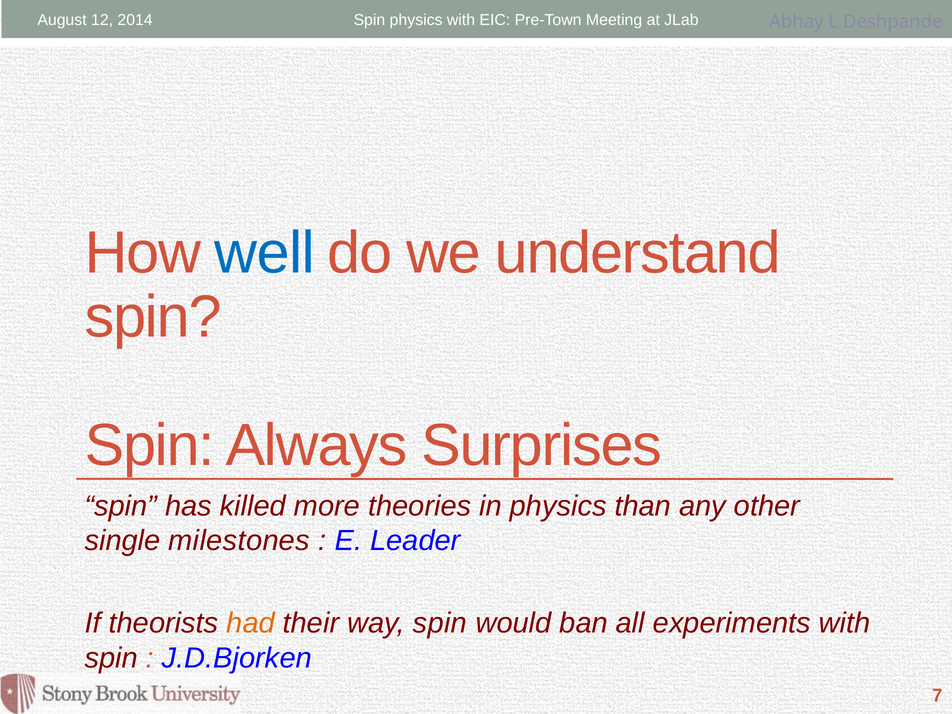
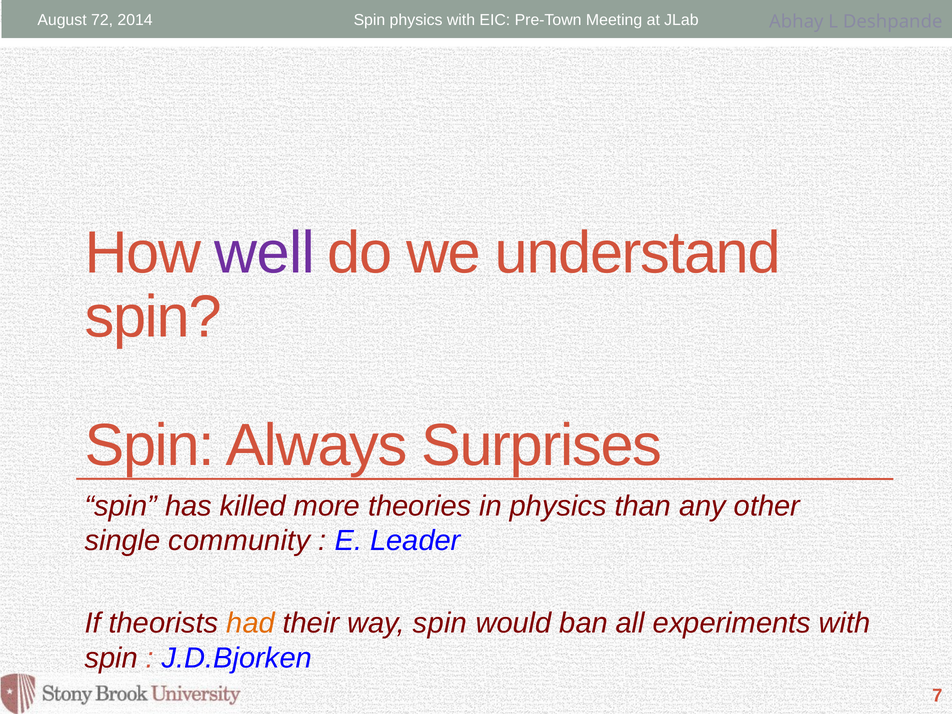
12: 12 -> 72
well colour: blue -> purple
milestones: milestones -> community
